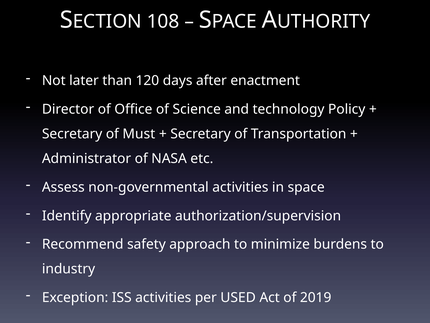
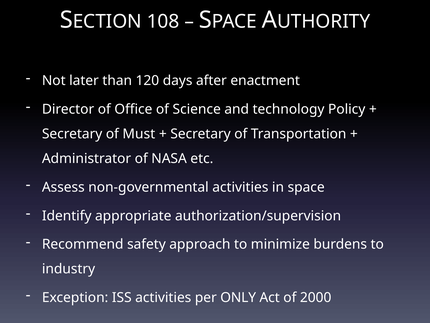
USED: USED -> ONLY
2019: 2019 -> 2000
